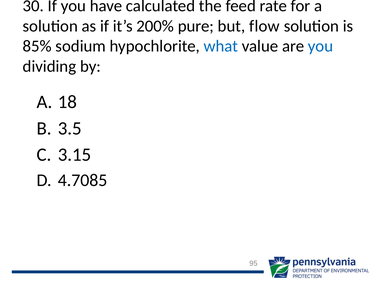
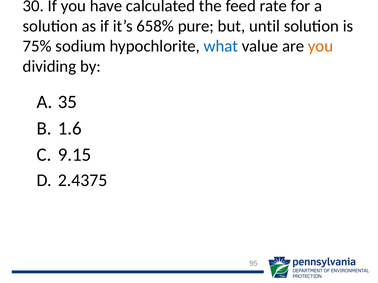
200%: 200% -> 658%
flow: flow -> until
85%: 85% -> 75%
you at (321, 46) colour: blue -> orange
18: 18 -> 35
3.5: 3.5 -> 1.6
3.15: 3.15 -> 9.15
4.7085: 4.7085 -> 2.4375
